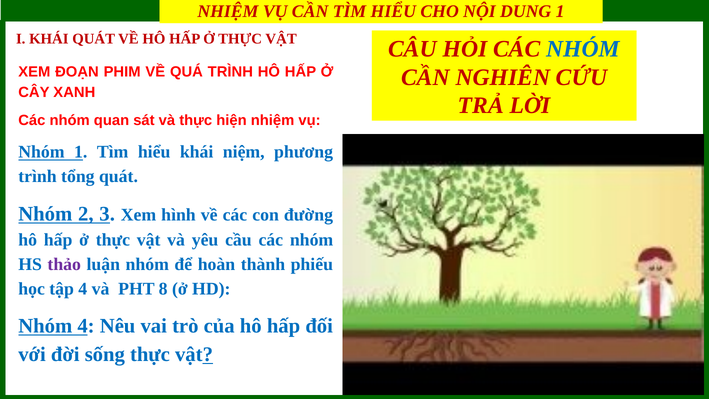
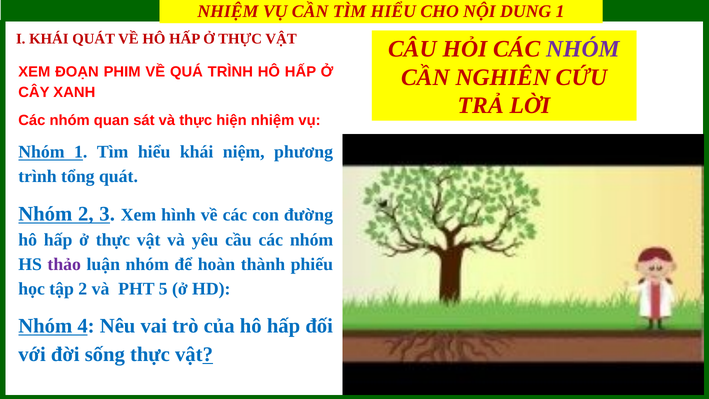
NHÓM at (583, 49) colour: blue -> purple
tập 4: 4 -> 2
8: 8 -> 5
